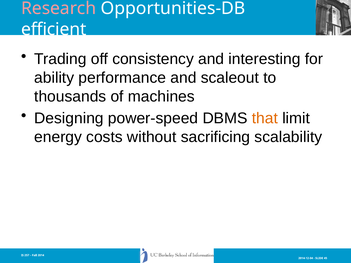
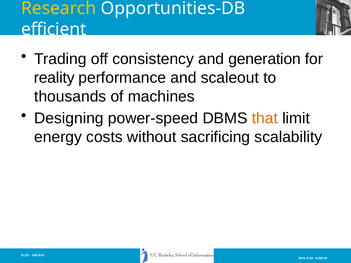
Research colour: pink -> yellow
interesting: interesting -> generation
ability: ability -> reality
